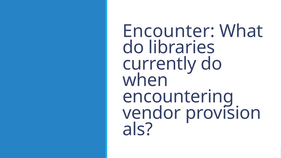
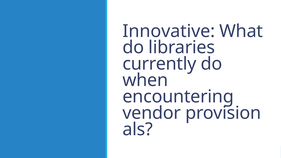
Encounter: Encounter -> Innovative
